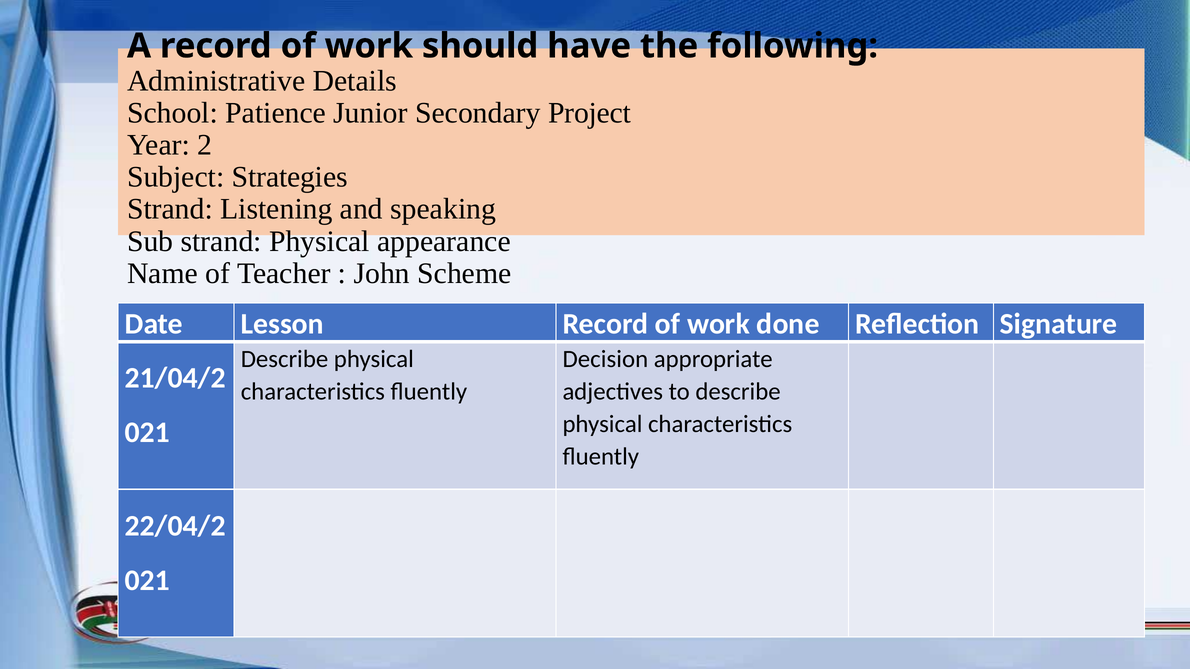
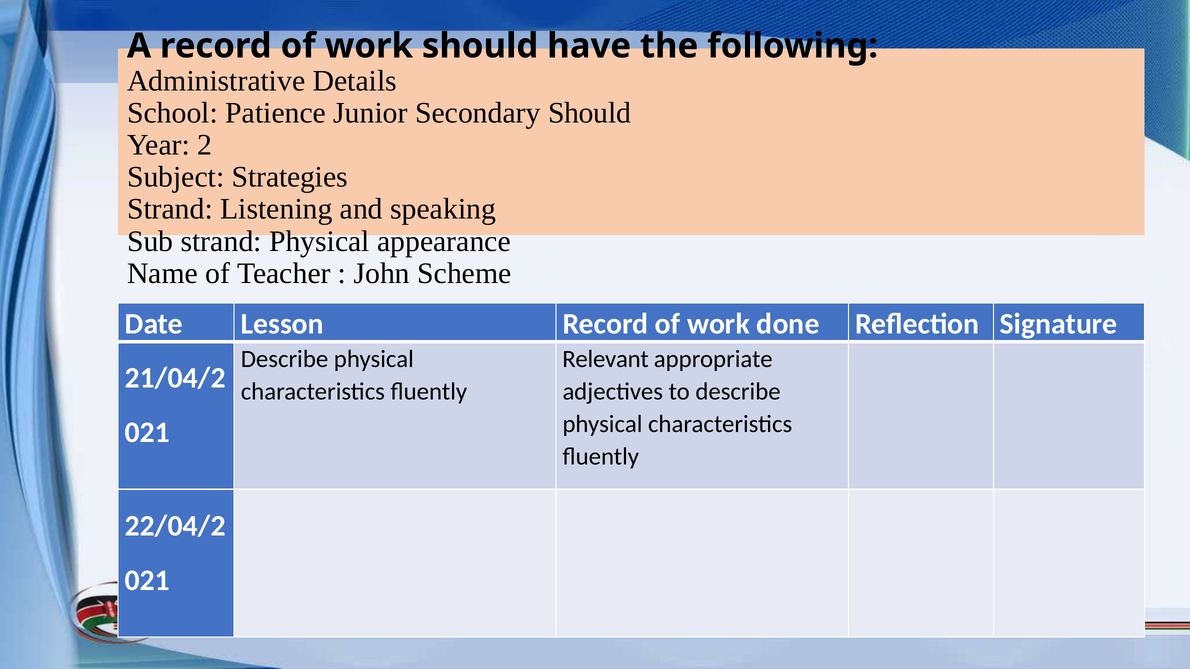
Secondary Project: Project -> Should
Decision: Decision -> Relevant
